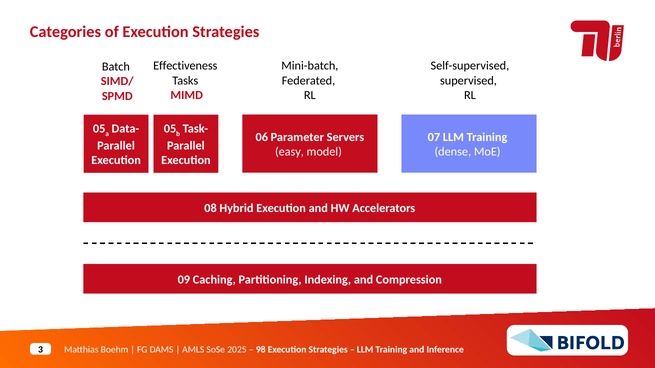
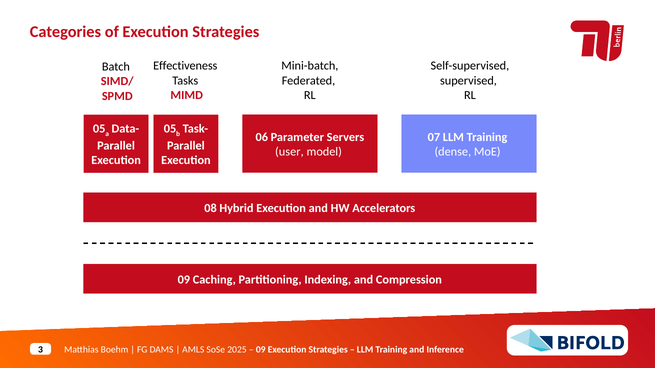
easy: easy -> user
98 at (261, 350): 98 -> 09
